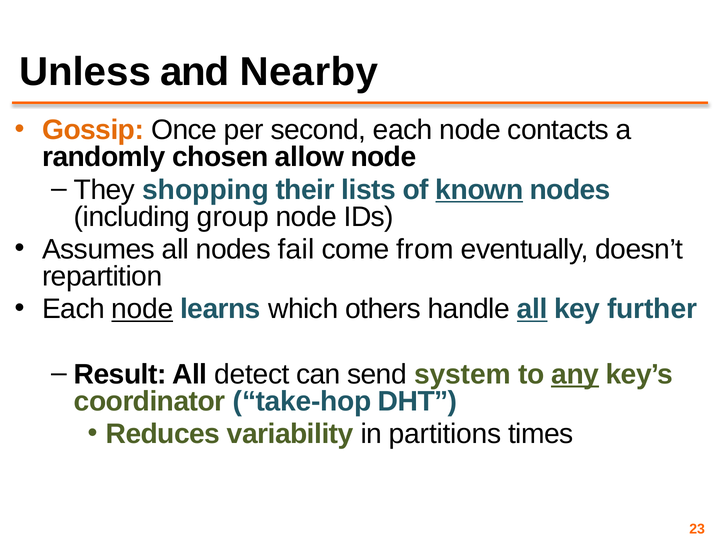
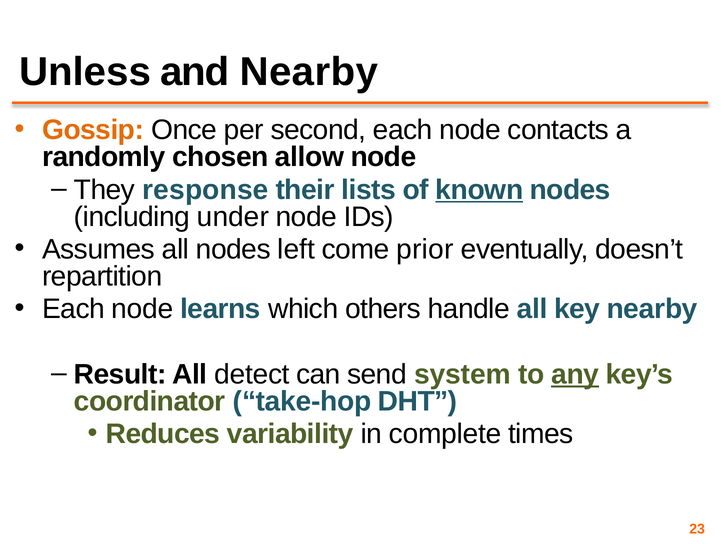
shopping: shopping -> response
group: group -> under
fail: fail -> left
from: from -> prior
node at (142, 309) underline: present -> none
all at (532, 309) underline: present -> none
key further: further -> nearby
partitions: partitions -> complete
